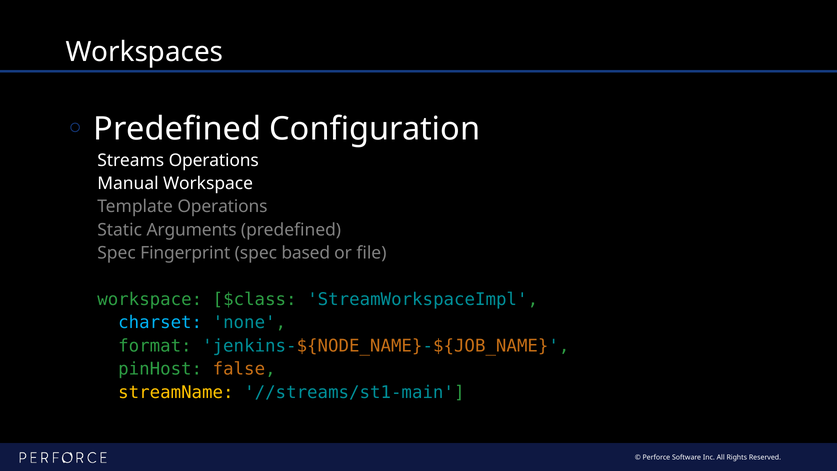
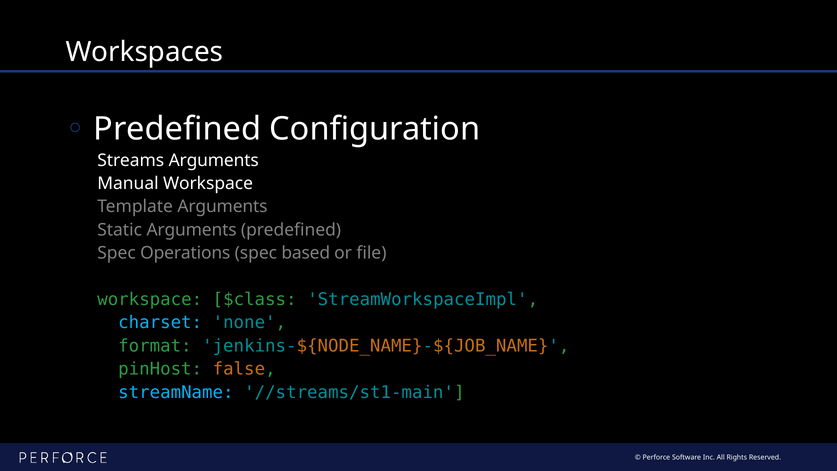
Streams Operations: Operations -> Arguments
Template Operations: Operations -> Arguments
Fingerprint: Fingerprint -> Operations
streamName colour: yellow -> light blue
